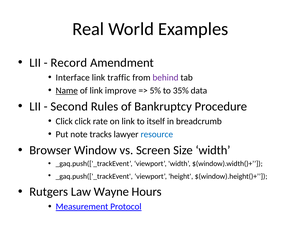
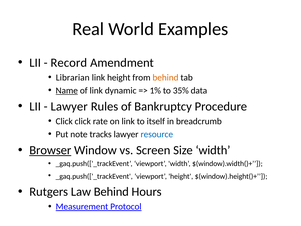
Interface: Interface -> Librarian
link traffic: traffic -> height
behind at (166, 77) colour: purple -> orange
improve: improve -> dynamic
5%: 5% -> 1%
Second at (69, 106): Second -> Lawyer
Browser underline: none -> present
Law Wayne: Wayne -> Behind
